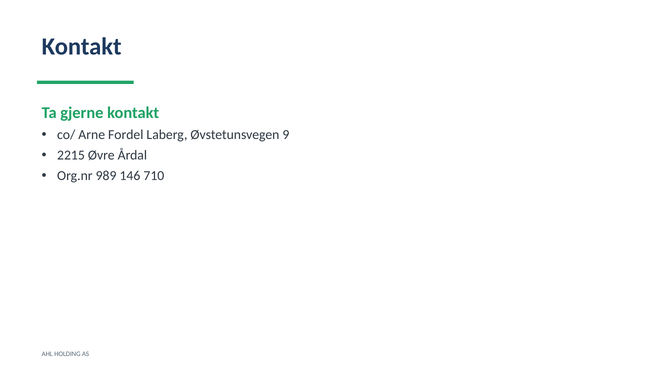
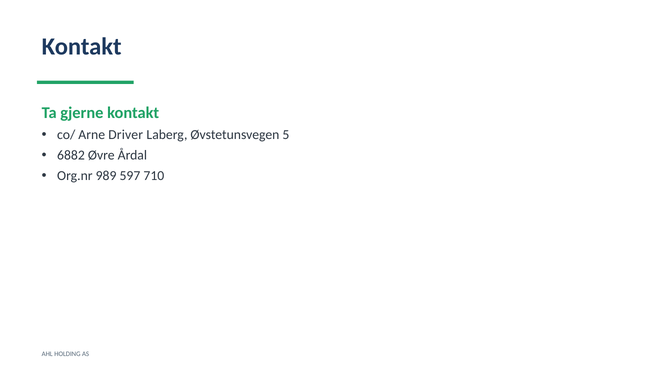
Fordel: Fordel -> Driver
9: 9 -> 5
2215: 2215 -> 6882
146: 146 -> 597
